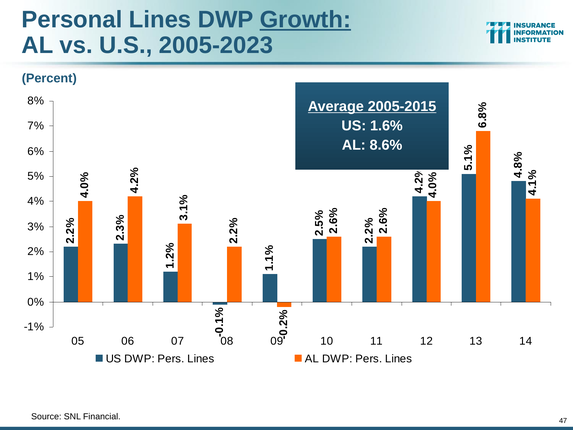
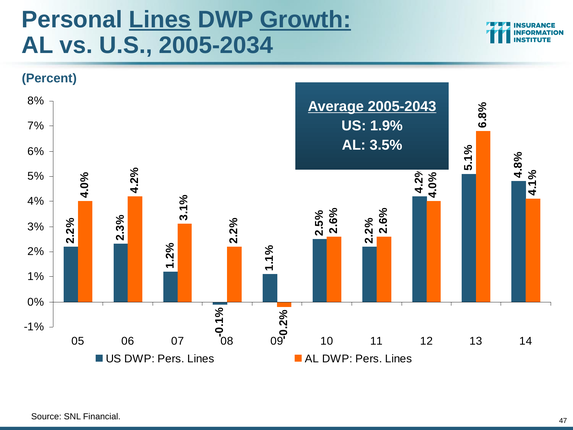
Lines at (160, 20) underline: none -> present
2005-2023: 2005-2023 -> 2005-2034
2005-2015: 2005-2015 -> 2005-2043
1.6%: 1.6% -> 1.9%
8.6%: 8.6% -> 3.5%
